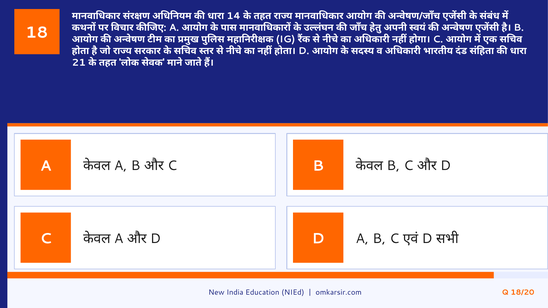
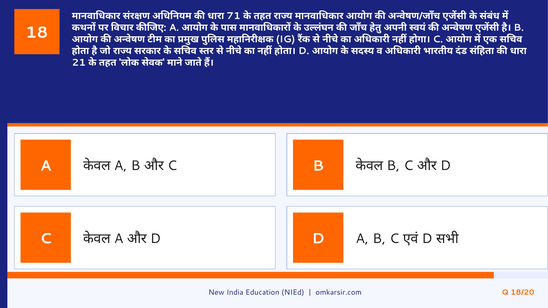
14: 14 -> 71
